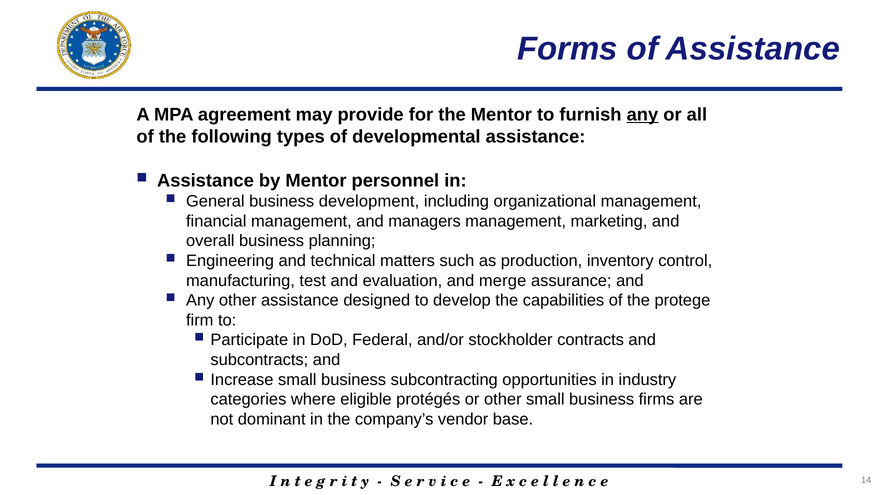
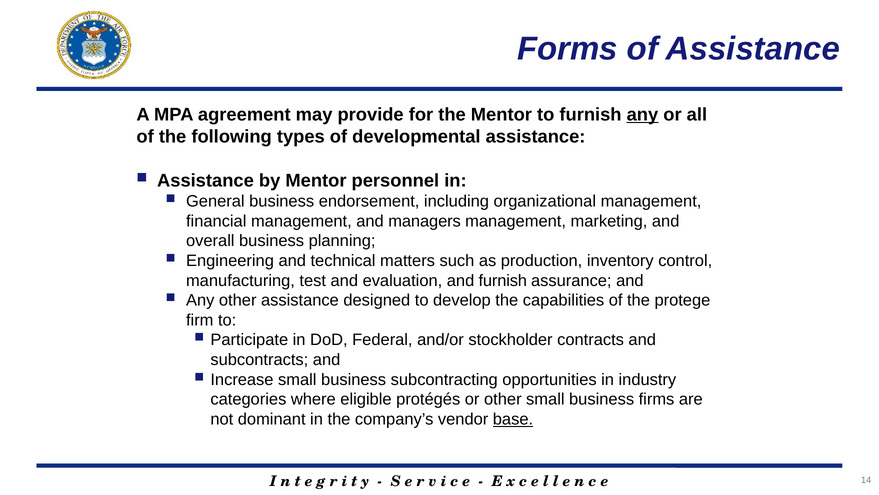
development: development -> endorsement
and merge: merge -> furnish
base underline: none -> present
